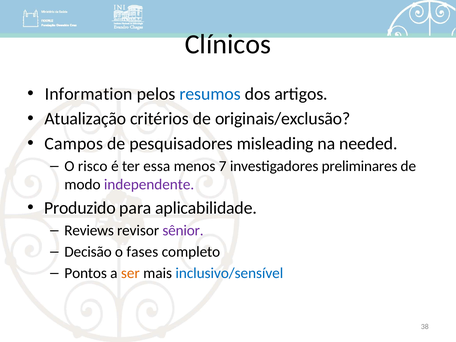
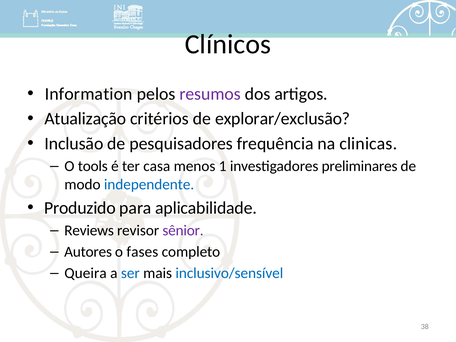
resumos colour: blue -> purple
originais/exclusão: originais/exclusão -> explorar/exclusão
Campos: Campos -> Inclusão
misleading: misleading -> frequência
needed: needed -> clinicas
risco: risco -> tools
essa: essa -> casa
7: 7 -> 1
independente colour: purple -> blue
Decisão: Decisão -> Autores
Pontos: Pontos -> Queira
ser colour: orange -> blue
